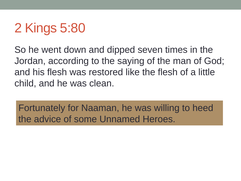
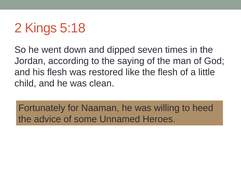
5:80: 5:80 -> 5:18
